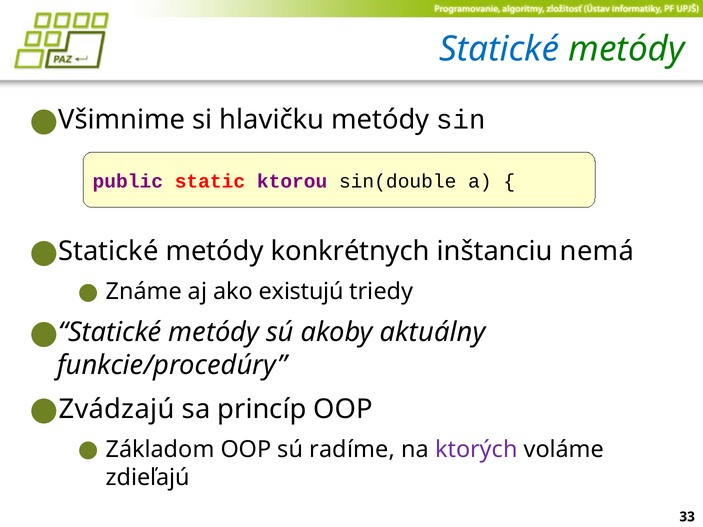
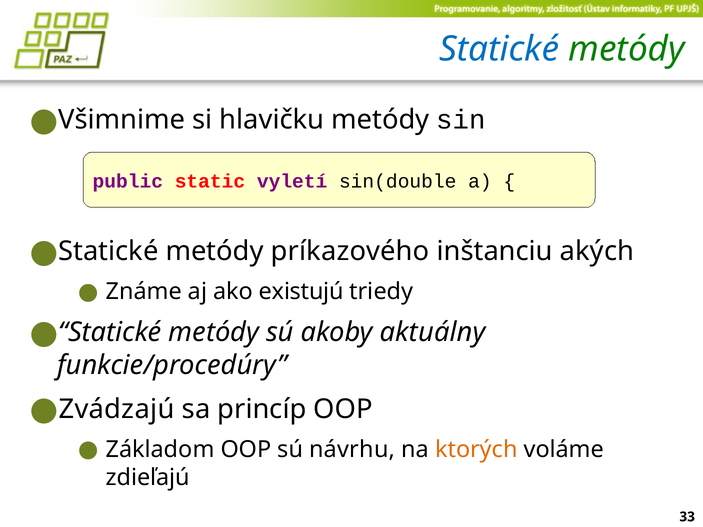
ktorou: ktorou -> vyletí
konkrétnych: konkrétnych -> príkazového
nemá: nemá -> akých
radíme: radíme -> návrhu
ktorých colour: purple -> orange
